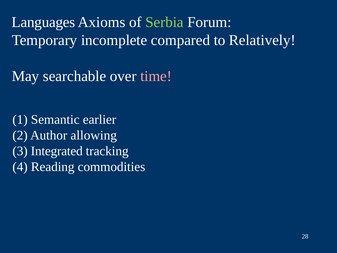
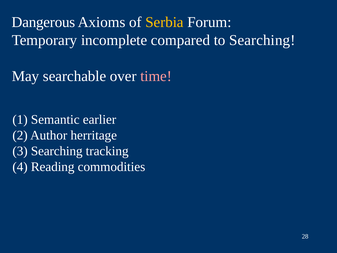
Languages: Languages -> Dangerous
Serbia colour: light green -> yellow
to Relatively: Relatively -> Searching
allowing: allowing -> herritage
3 Integrated: Integrated -> Searching
